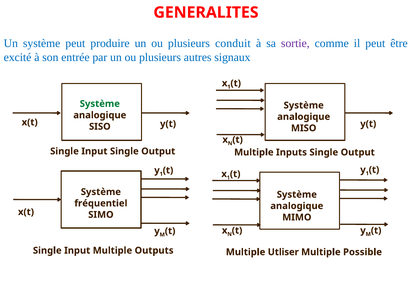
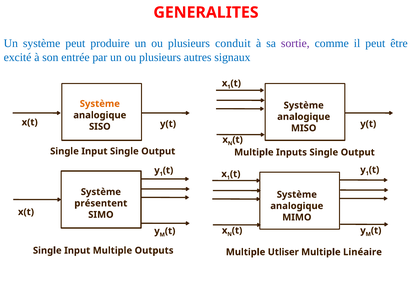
Système at (100, 104) colour: green -> orange
fréquentiel: fréquentiel -> présentent
Possible: Possible -> Linéaire
